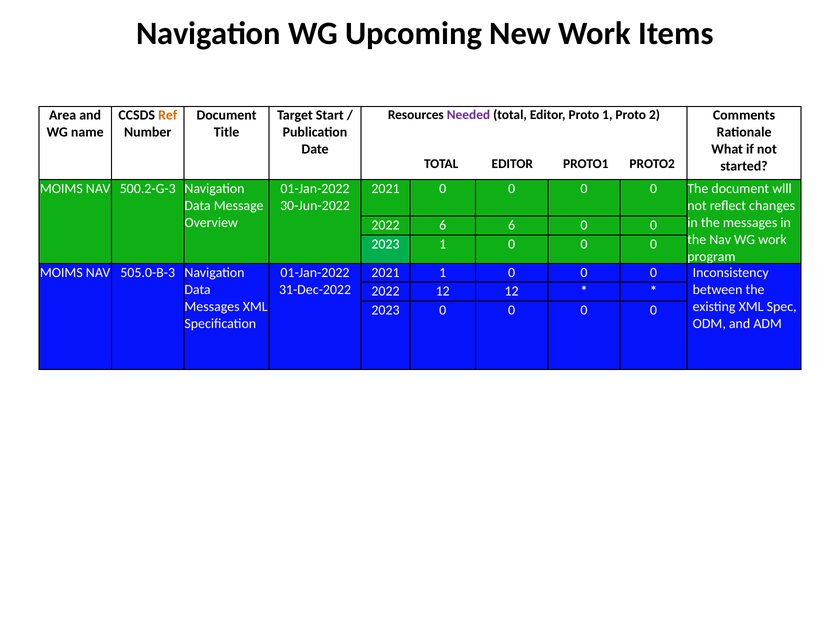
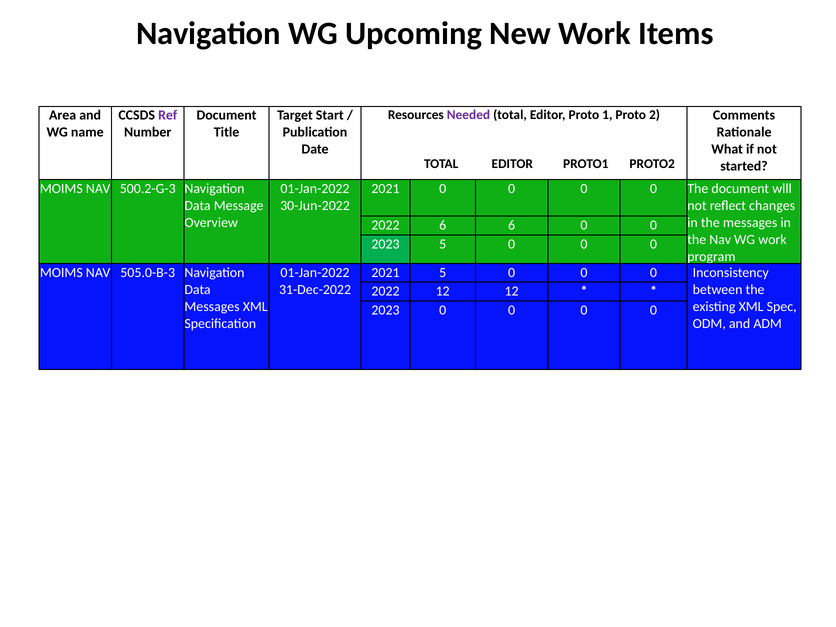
Ref colour: orange -> purple
2023 1: 1 -> 5
2021 1: 1 -> 5
